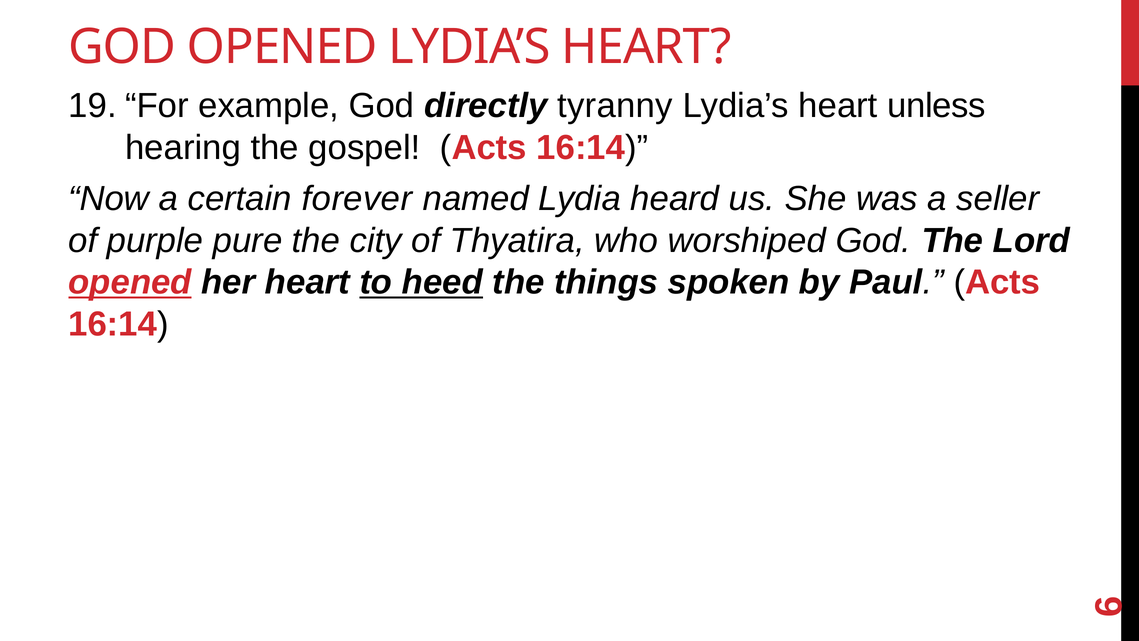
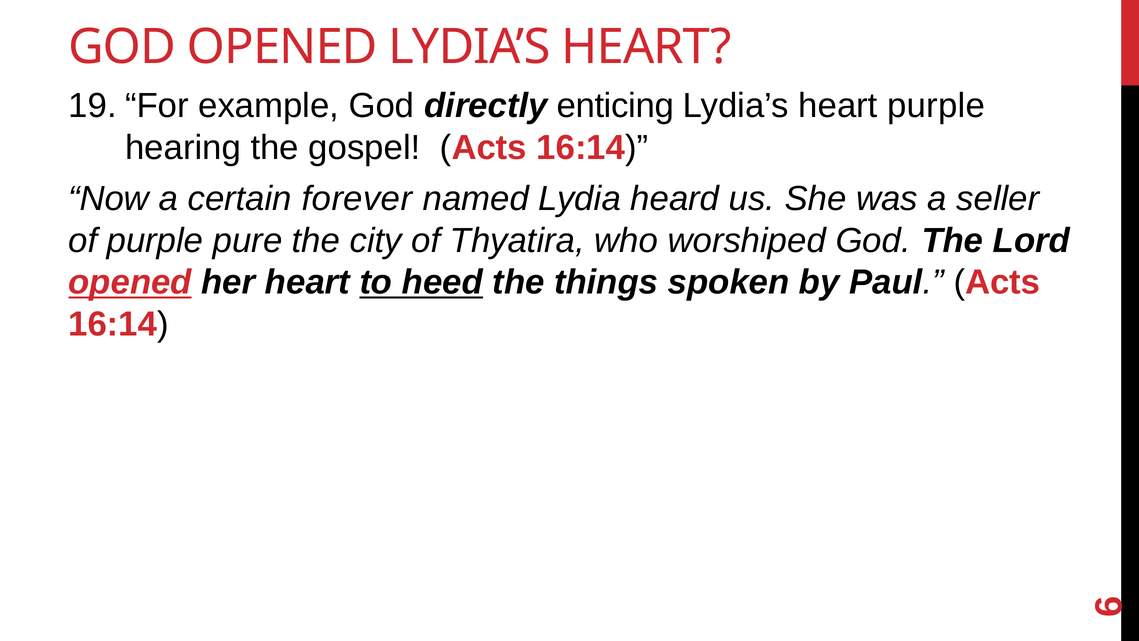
tyranny: tyranny -> enticing
heart unless: unless -> purple
